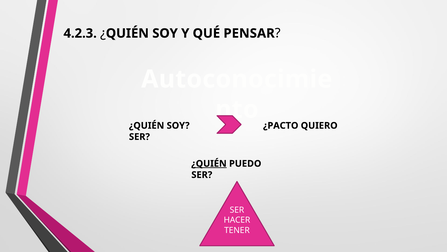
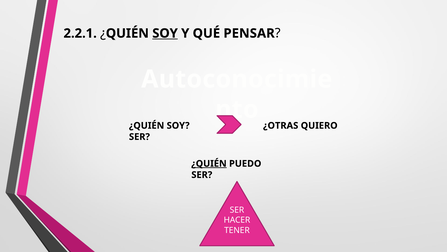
4.2.3: 4.2.3 -> 2.2.1
SOY at (165, 33) underline: none -> present
¿PACTO: ¿PACTO -> ¿OTRAS
